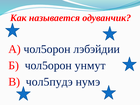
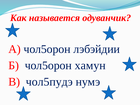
унмут: унмут -> хамун
